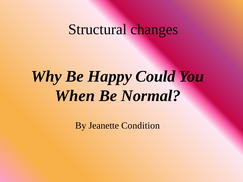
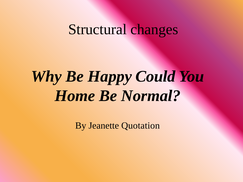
When: When -> Home
Condition: Condition -> Quotation
